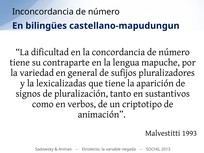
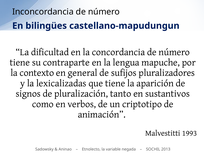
variedad: variedad -> contexto
